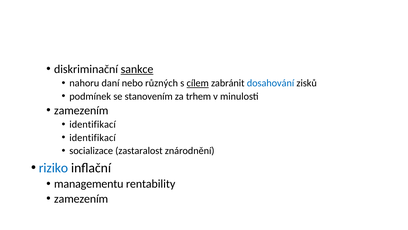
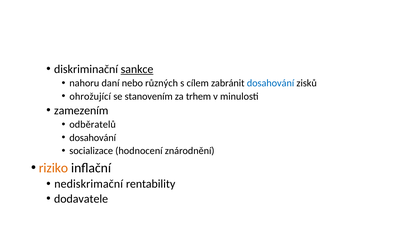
cílem underline: present -> none
podmínek: podmínek -> ohrožující
identifikací at (93, 124): identifikací -> odběratelů
identifikací at (93, 137): identifikací -> dosahování
zastaralost: zastaralost -> hodnocení
riziko colour: blue -> orange
managementu: managementu -> nediskrimační
zamezením at (81, 198): zamezením -> dodavatele
